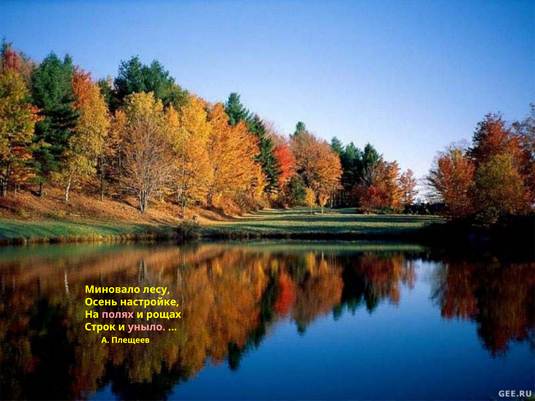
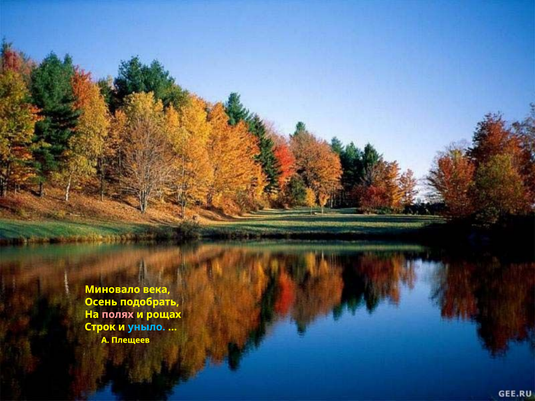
лесу: лесу -> века
настройке: настройке -> подобрать
уныло colour: pink -> light blue
